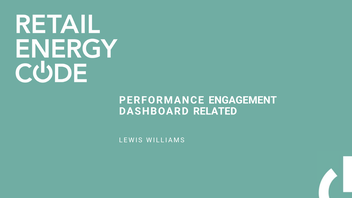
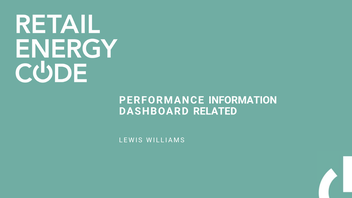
ENGAGEMENT: ENGAGEMENT -> INFORMATION
